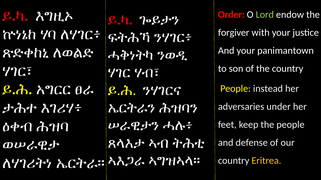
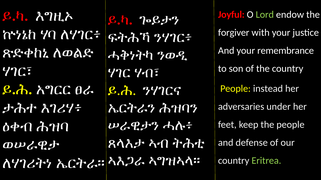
Order: Order -> Joyful
panimantown: panimantown -> remembrance
Eritrea colour: yellow -> light green
